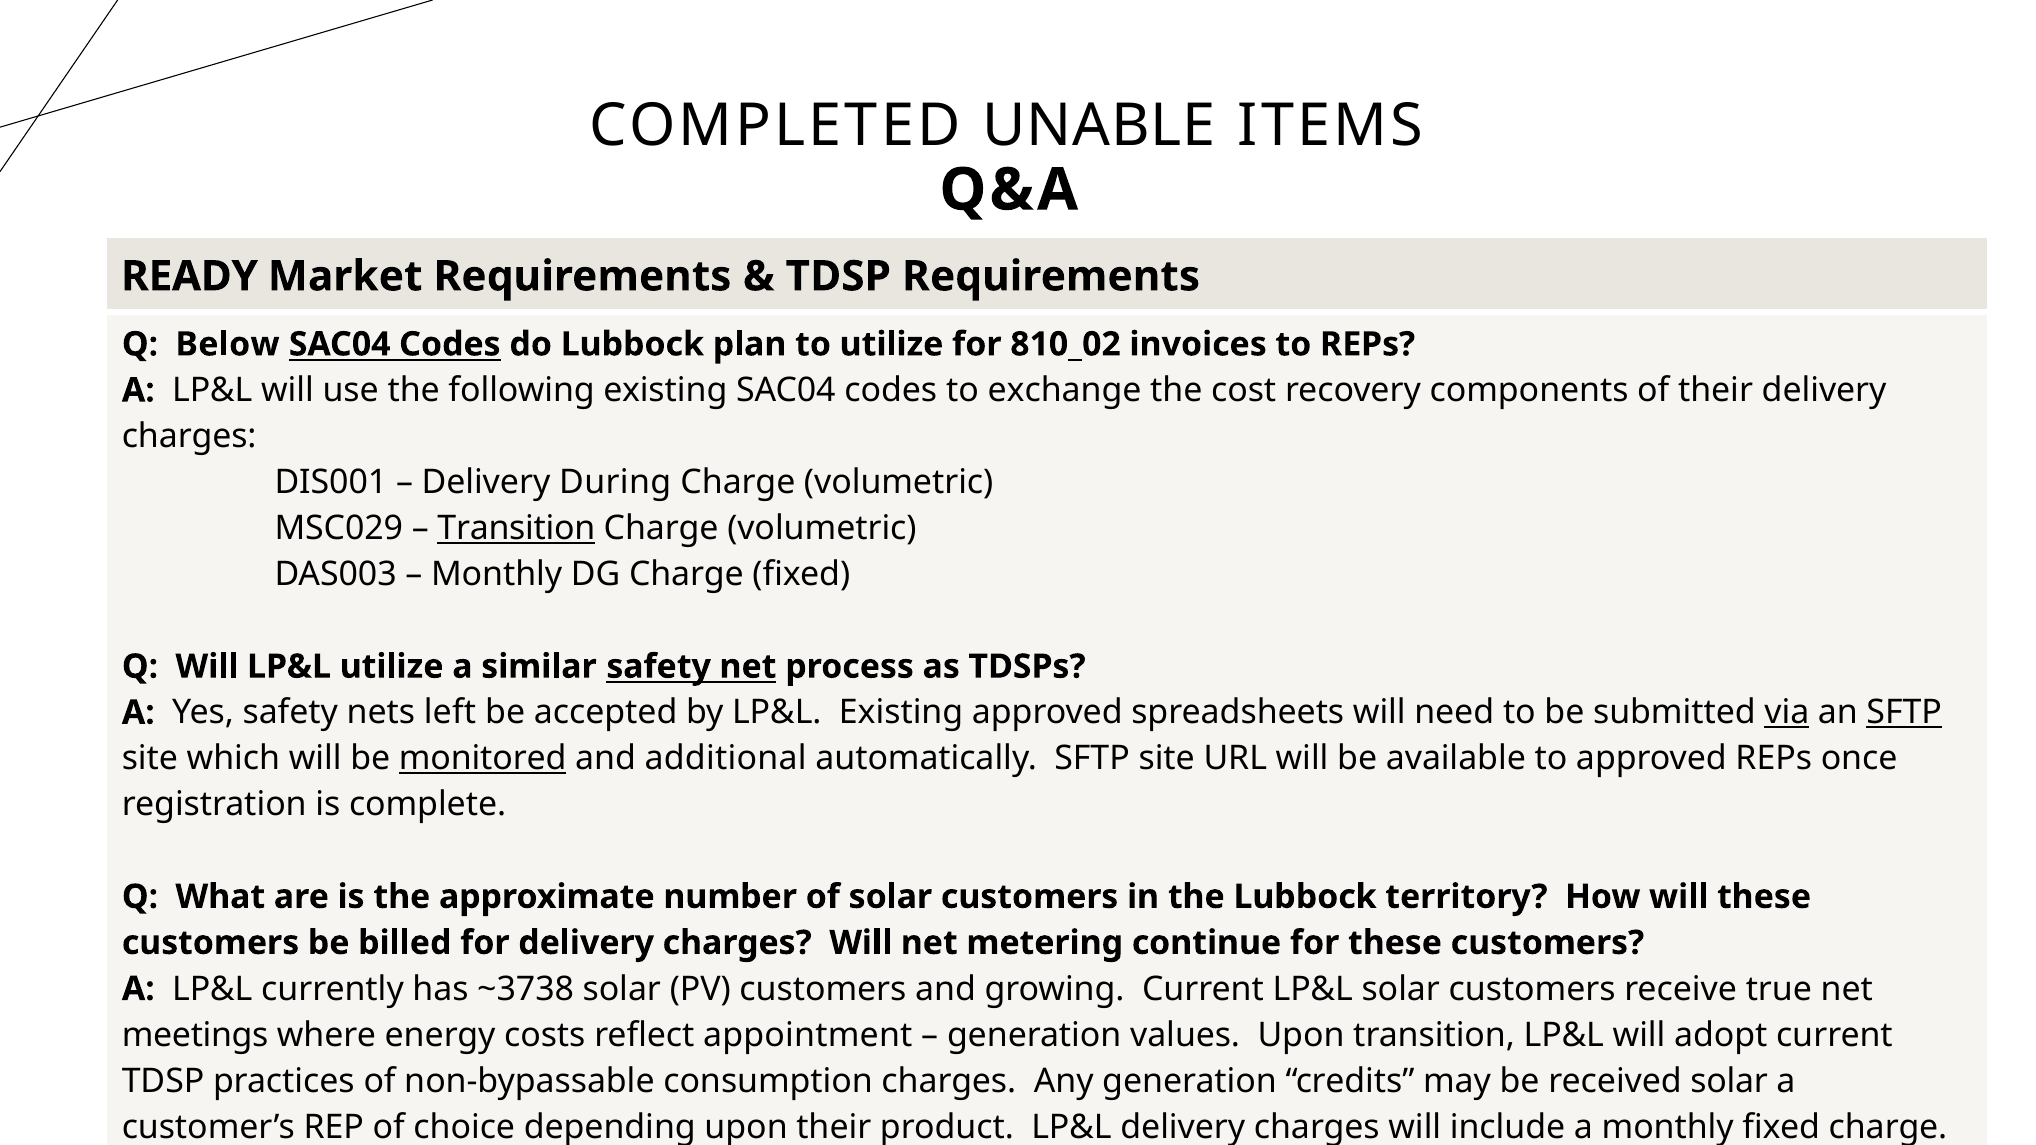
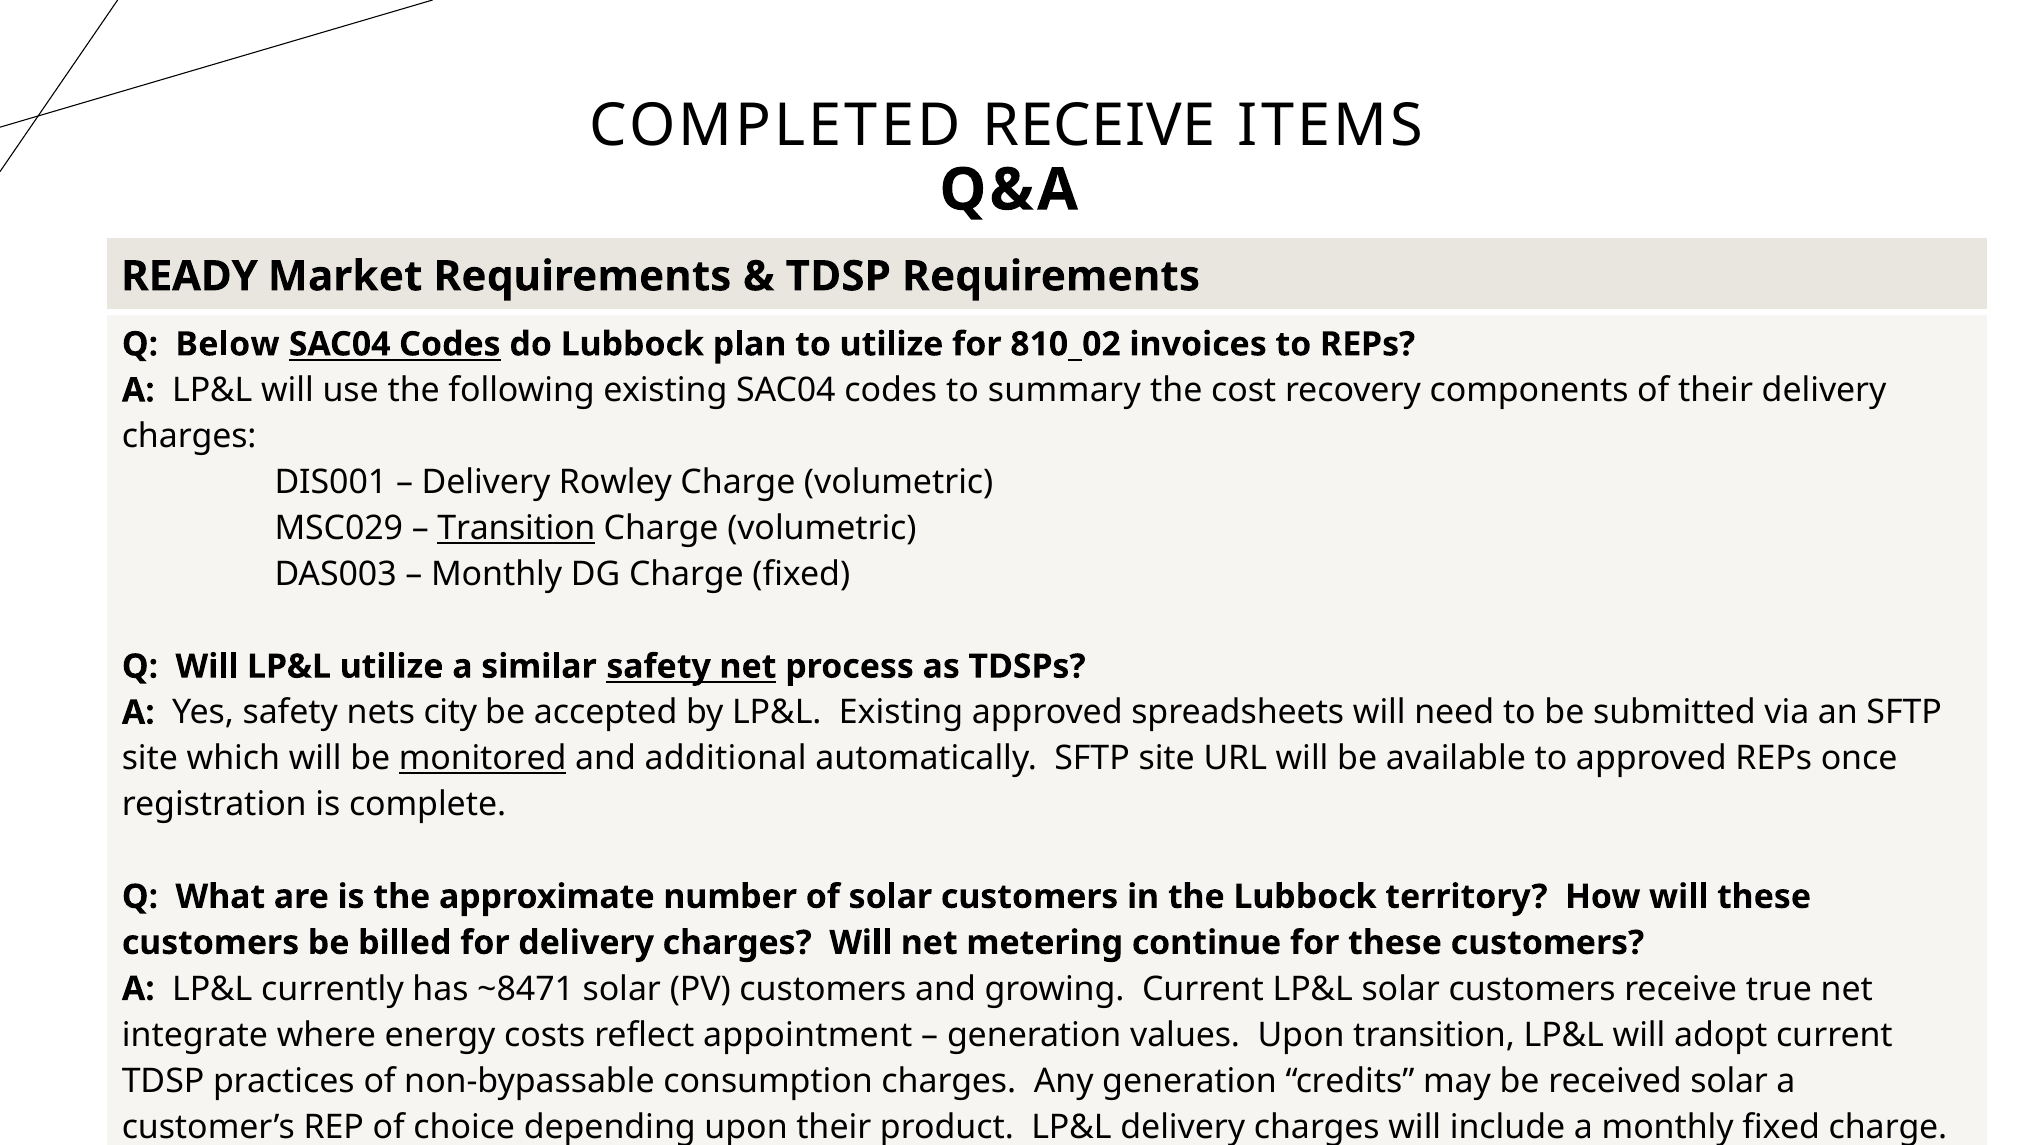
COMPLETED UNABLE: UNABLE -> RECEIVE
exchange: exchange -> summary
During: During -> Rowley
left: left -> city
via underline: present -> none
SFTP at (1904, 713) underline: present -> none
~3738: ~3738 -> ~8471
meetings: meetings -> integrate
